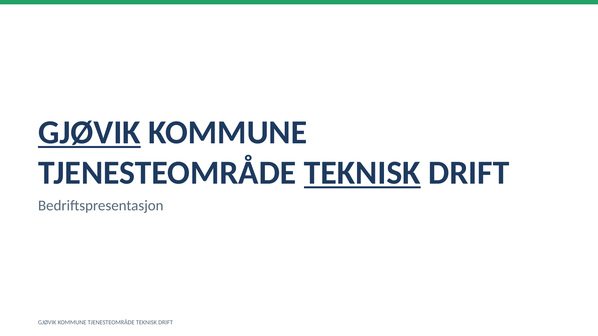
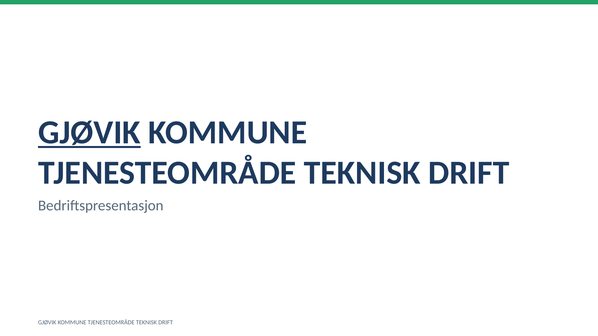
TEKNISK at (362, 173) underline: present -> none
